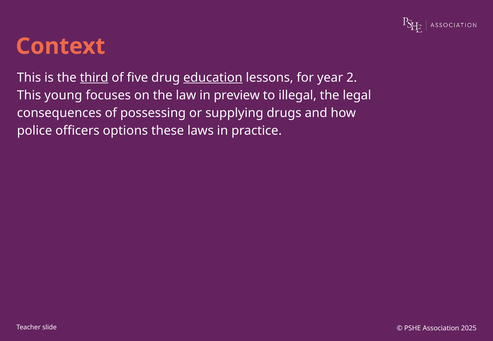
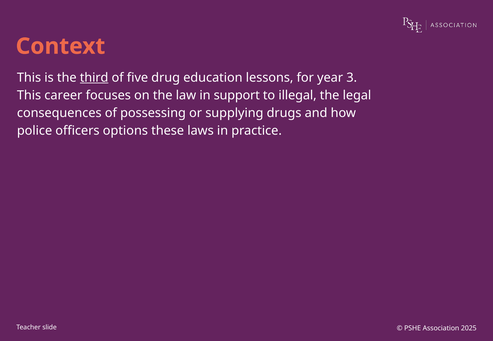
education underline: present -> none
2: 2 -> 3
young: young -> career
preview: preview -> support
